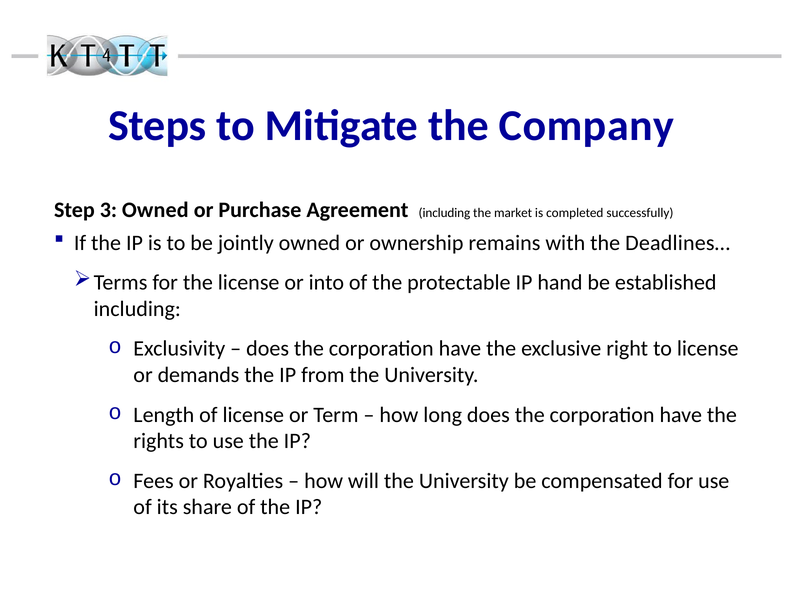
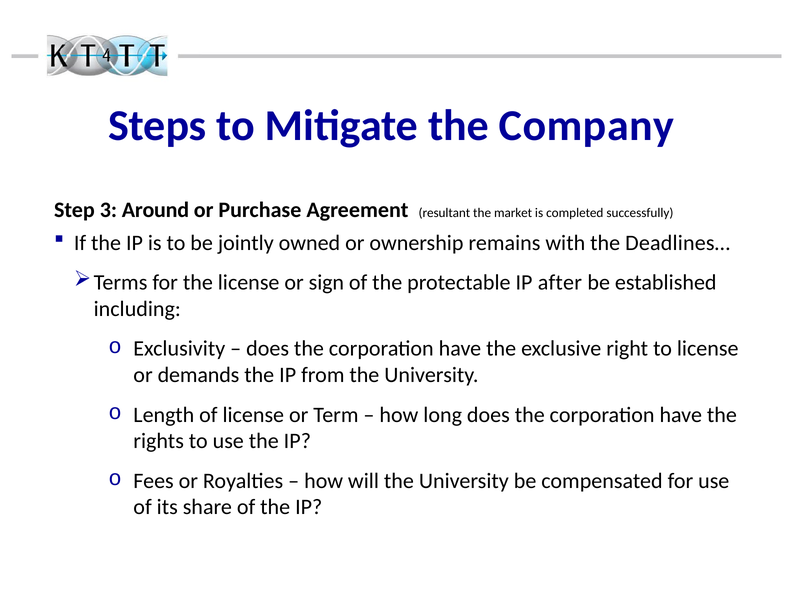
3 Owned: Owned -> Around
Agreement including: including -> resultant
into: into -> sign
hand: hand -> after
